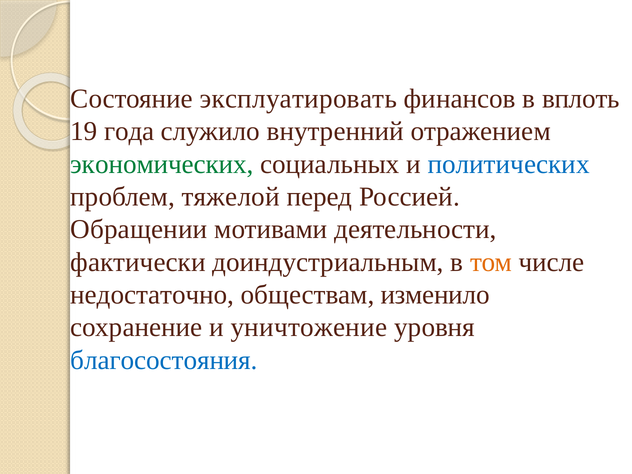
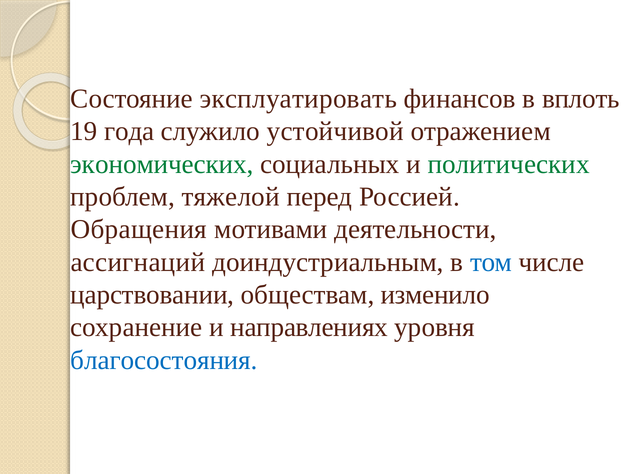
внутренний: внутренний -> устойчивой
политических colour: blue -> green
Обращении: Обращении -> Обращения
фактически: фактически -> ассигнаций
том colour: orange -> blue
недостаточно: недостаточно -> царствовании
уничтожение: уничтожение -> направлениях
